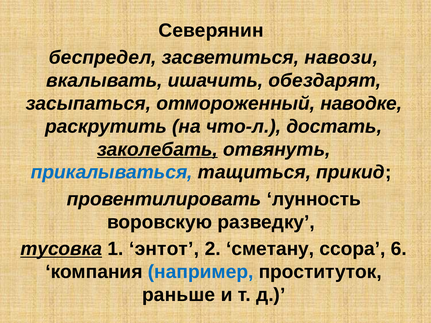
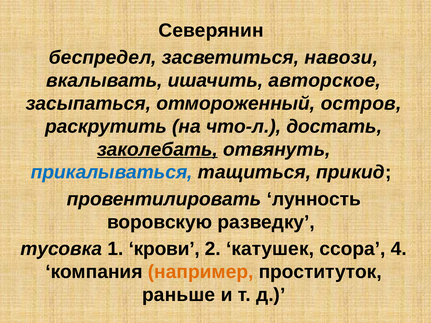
обездарят: обездарят -> авторское
наводке: наводке -> остров
тусовка underline: present -> none
энтот: энтот -> крови
сметану: сметану -> катушек
6: 6 -> 4
например colour: blue -> orange
